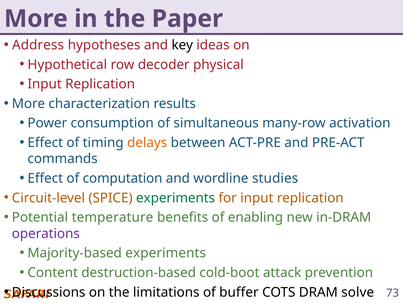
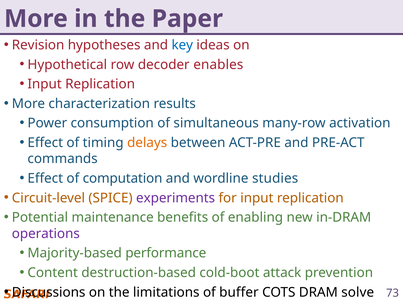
Address: Address -> Revision
key colour: black -> blue
physical: physical -> enables
experiments at (176, 197) colour: green -> purple
temperature: temperature -> maintenance
Majority-based experiments: experiments -> performance
